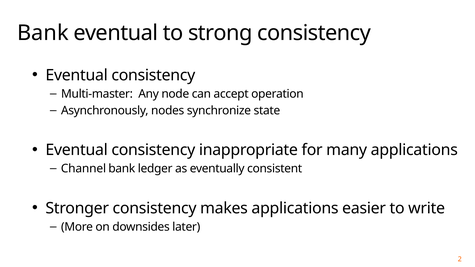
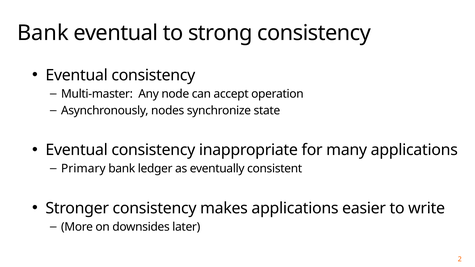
Channel: Channel -> Primary
